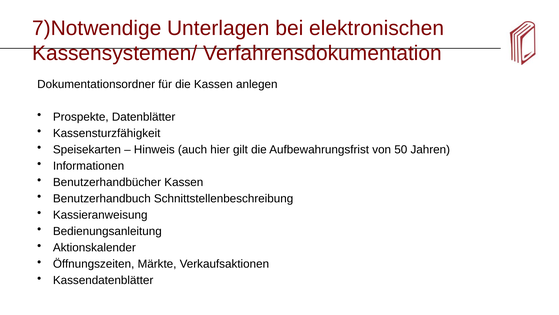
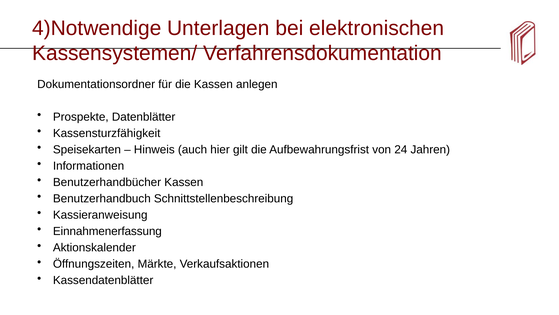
7)Notwendige: 7)Notwendige -> 4)Notwendige
50: 50 -> 24
Bedienungsanleitung: Bedienungsanleitung -> Einnahmenerfassung
